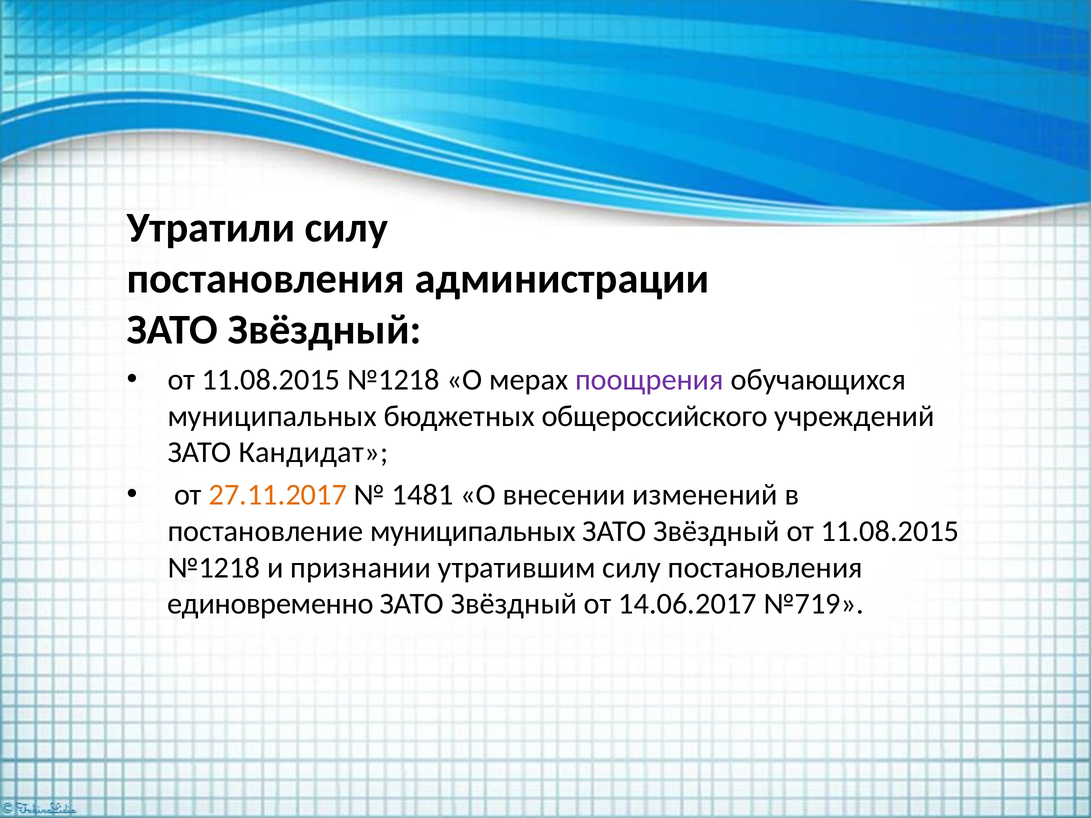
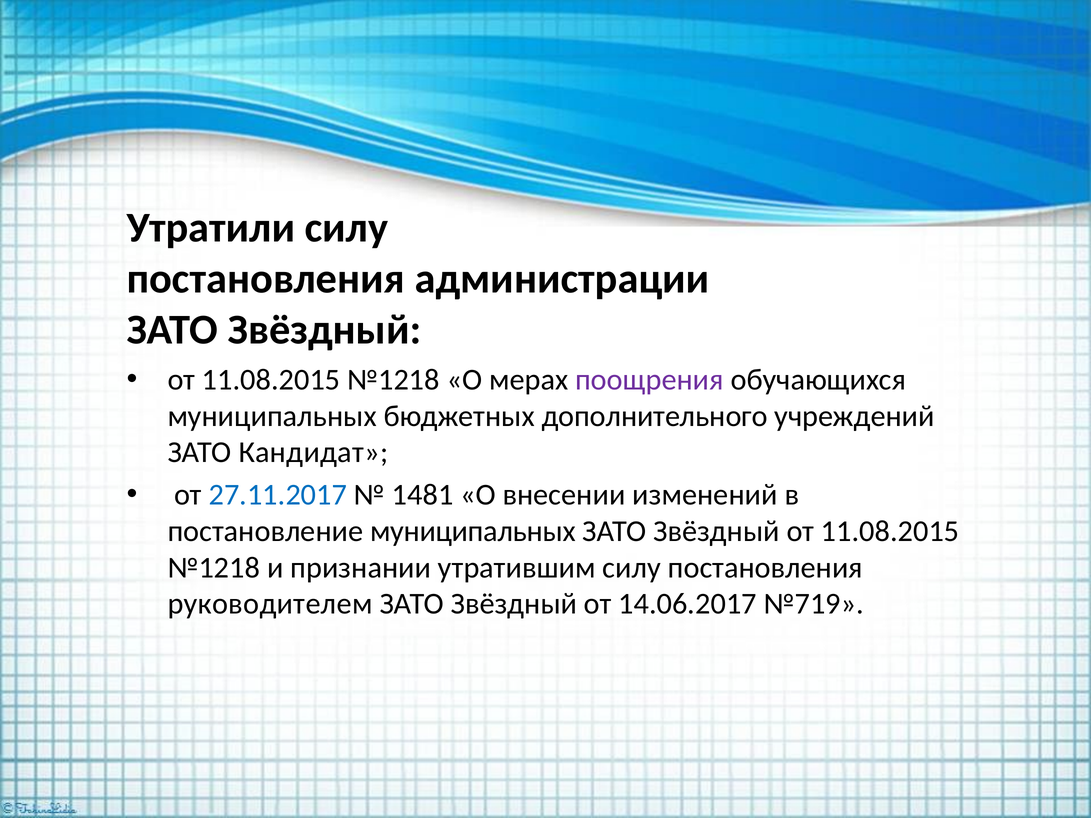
общероссийского: общероссийского -> дополнительного
27.11.2017 colour: orange -> blue
единовременно: единовременно -> руководителем
